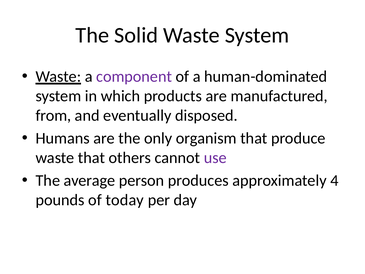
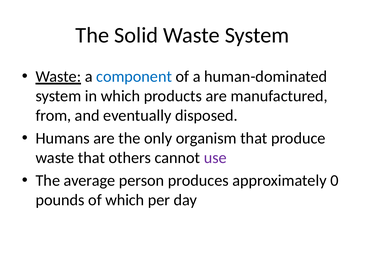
component colour: purple -> blue
4: 4 -> 0
of today: today -> which
